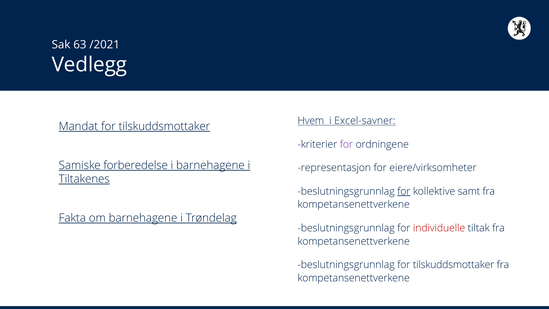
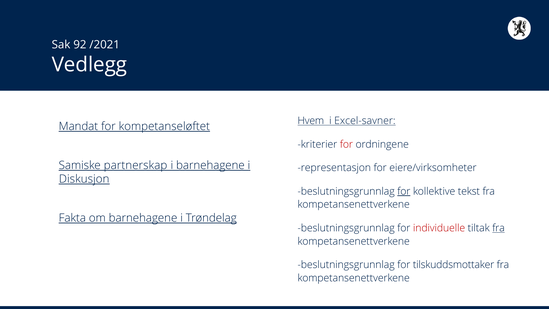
63: 63 -> 92
Mandat for tilskuddsmottaker: tilskuddsmottaker -> kompetanseløftet
for at (346, 144) colour: purple -> red
forberedelse: forberedelse -> partnerskap
Tiltakenes: Tiltakenes -> Diskusjon
samt: samt -> tekst
fra at (499, 228) underline: none -> present
